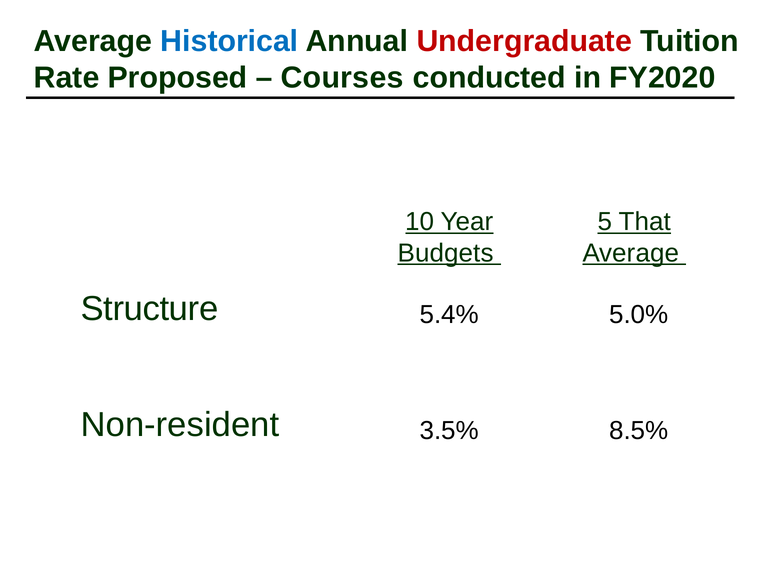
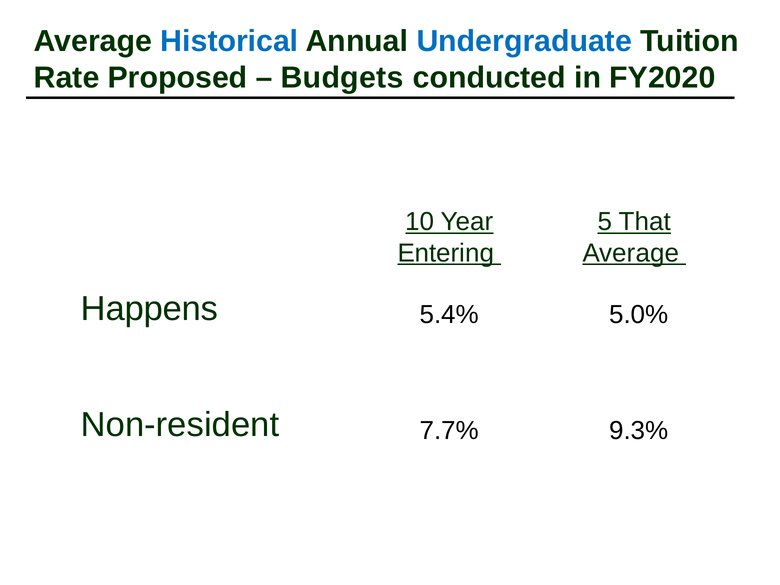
Undergraduate colour: red -> blue
Courses: Courses -> Budgets
Budgets: Budgets -> Entering
Structure: Structure -> Happens
3.5%: 3.5% -> 7.7%
8.5%: 8.5% -> 9.3%
